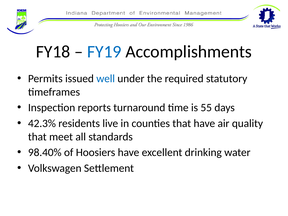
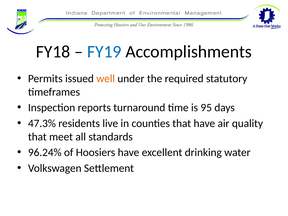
well colour: blue -> orange
55: 55 -> 95
42.3%: 42.3% -> 47.3%
98.40%: 98.40% -> 96.24%
